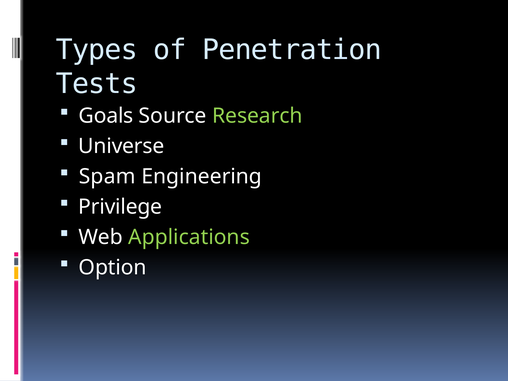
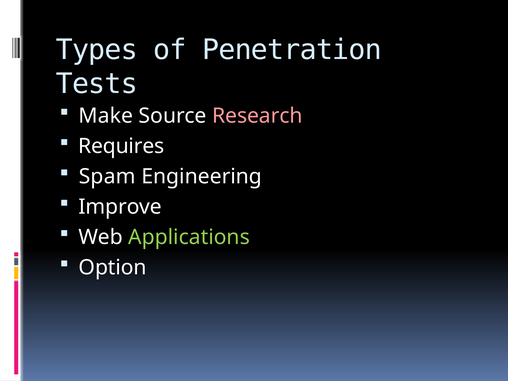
Goals: Goals -> Make
Research colour: light green -> pink
Universe: Universe -> Requires
Privilege: Privilege -> Improve
